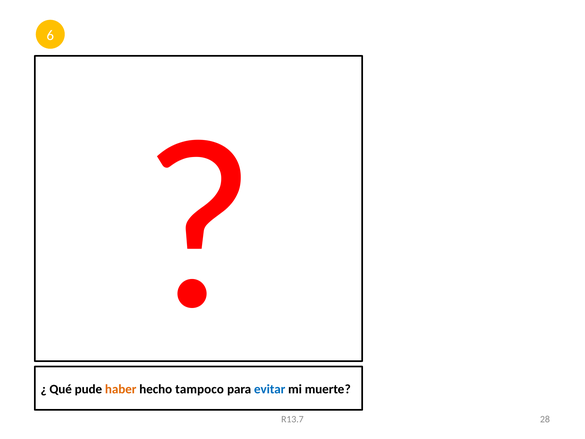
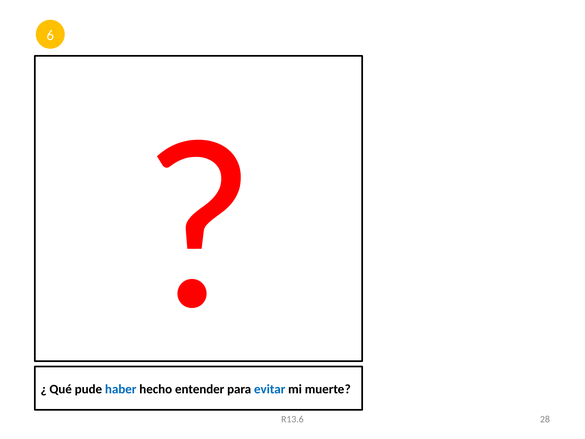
haber colour: orange -> blue
tampoco: tampoco -> entender
R13.7: R13.7 -> R13.6
